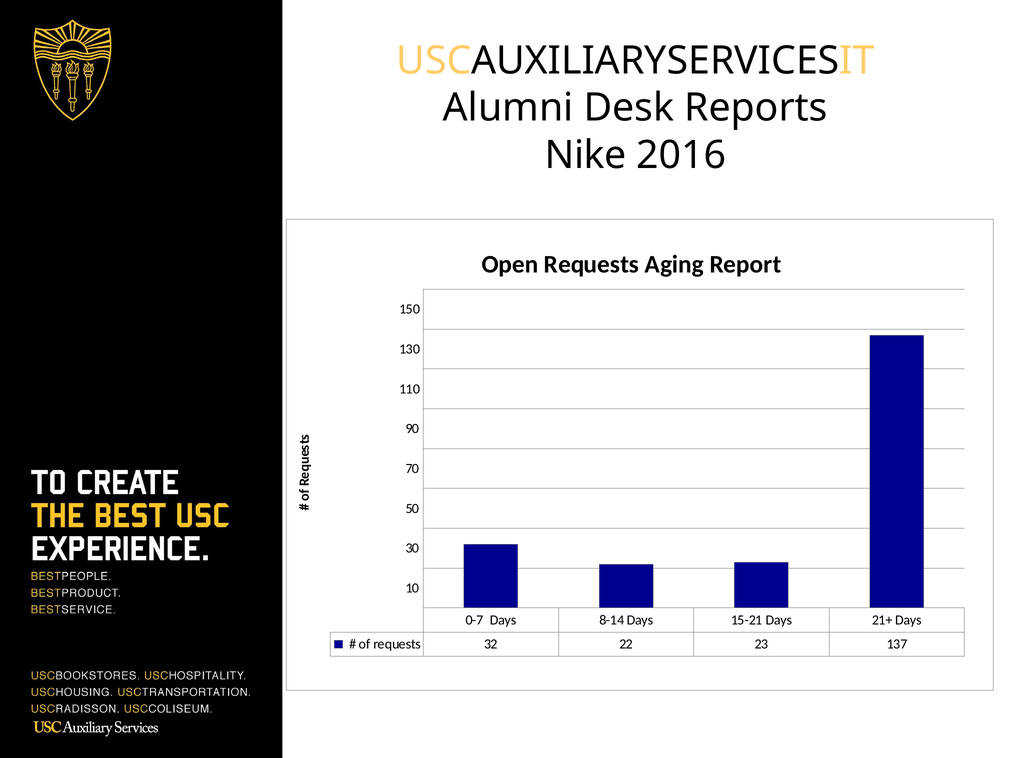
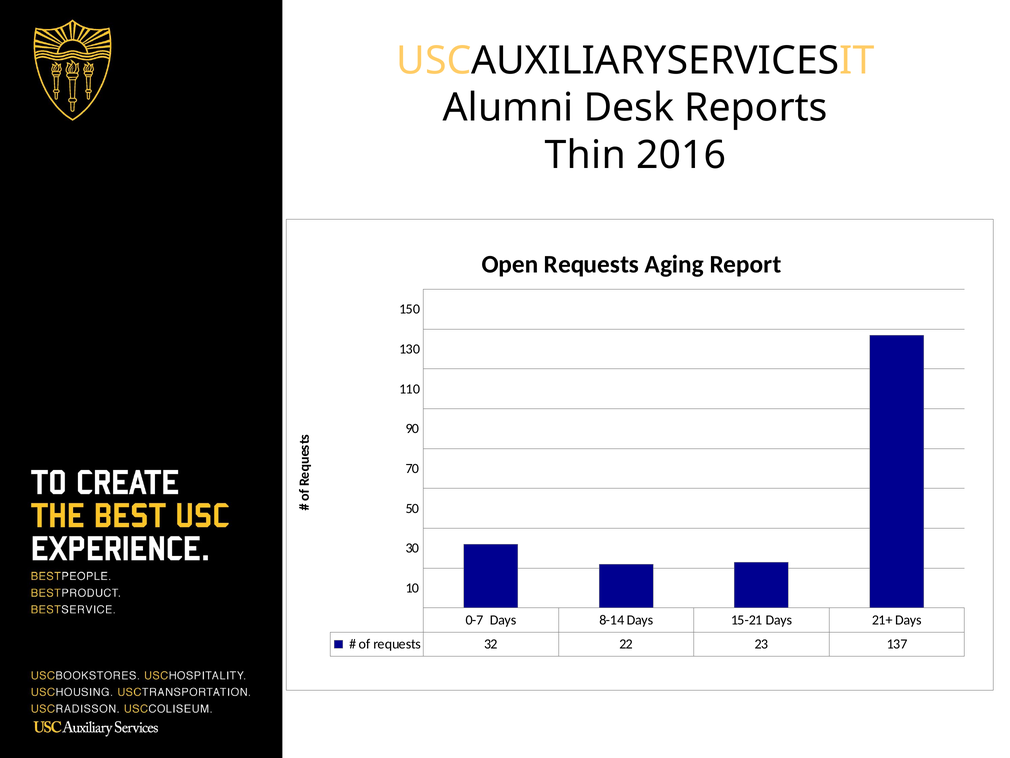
Nike: Nike -> Thin
